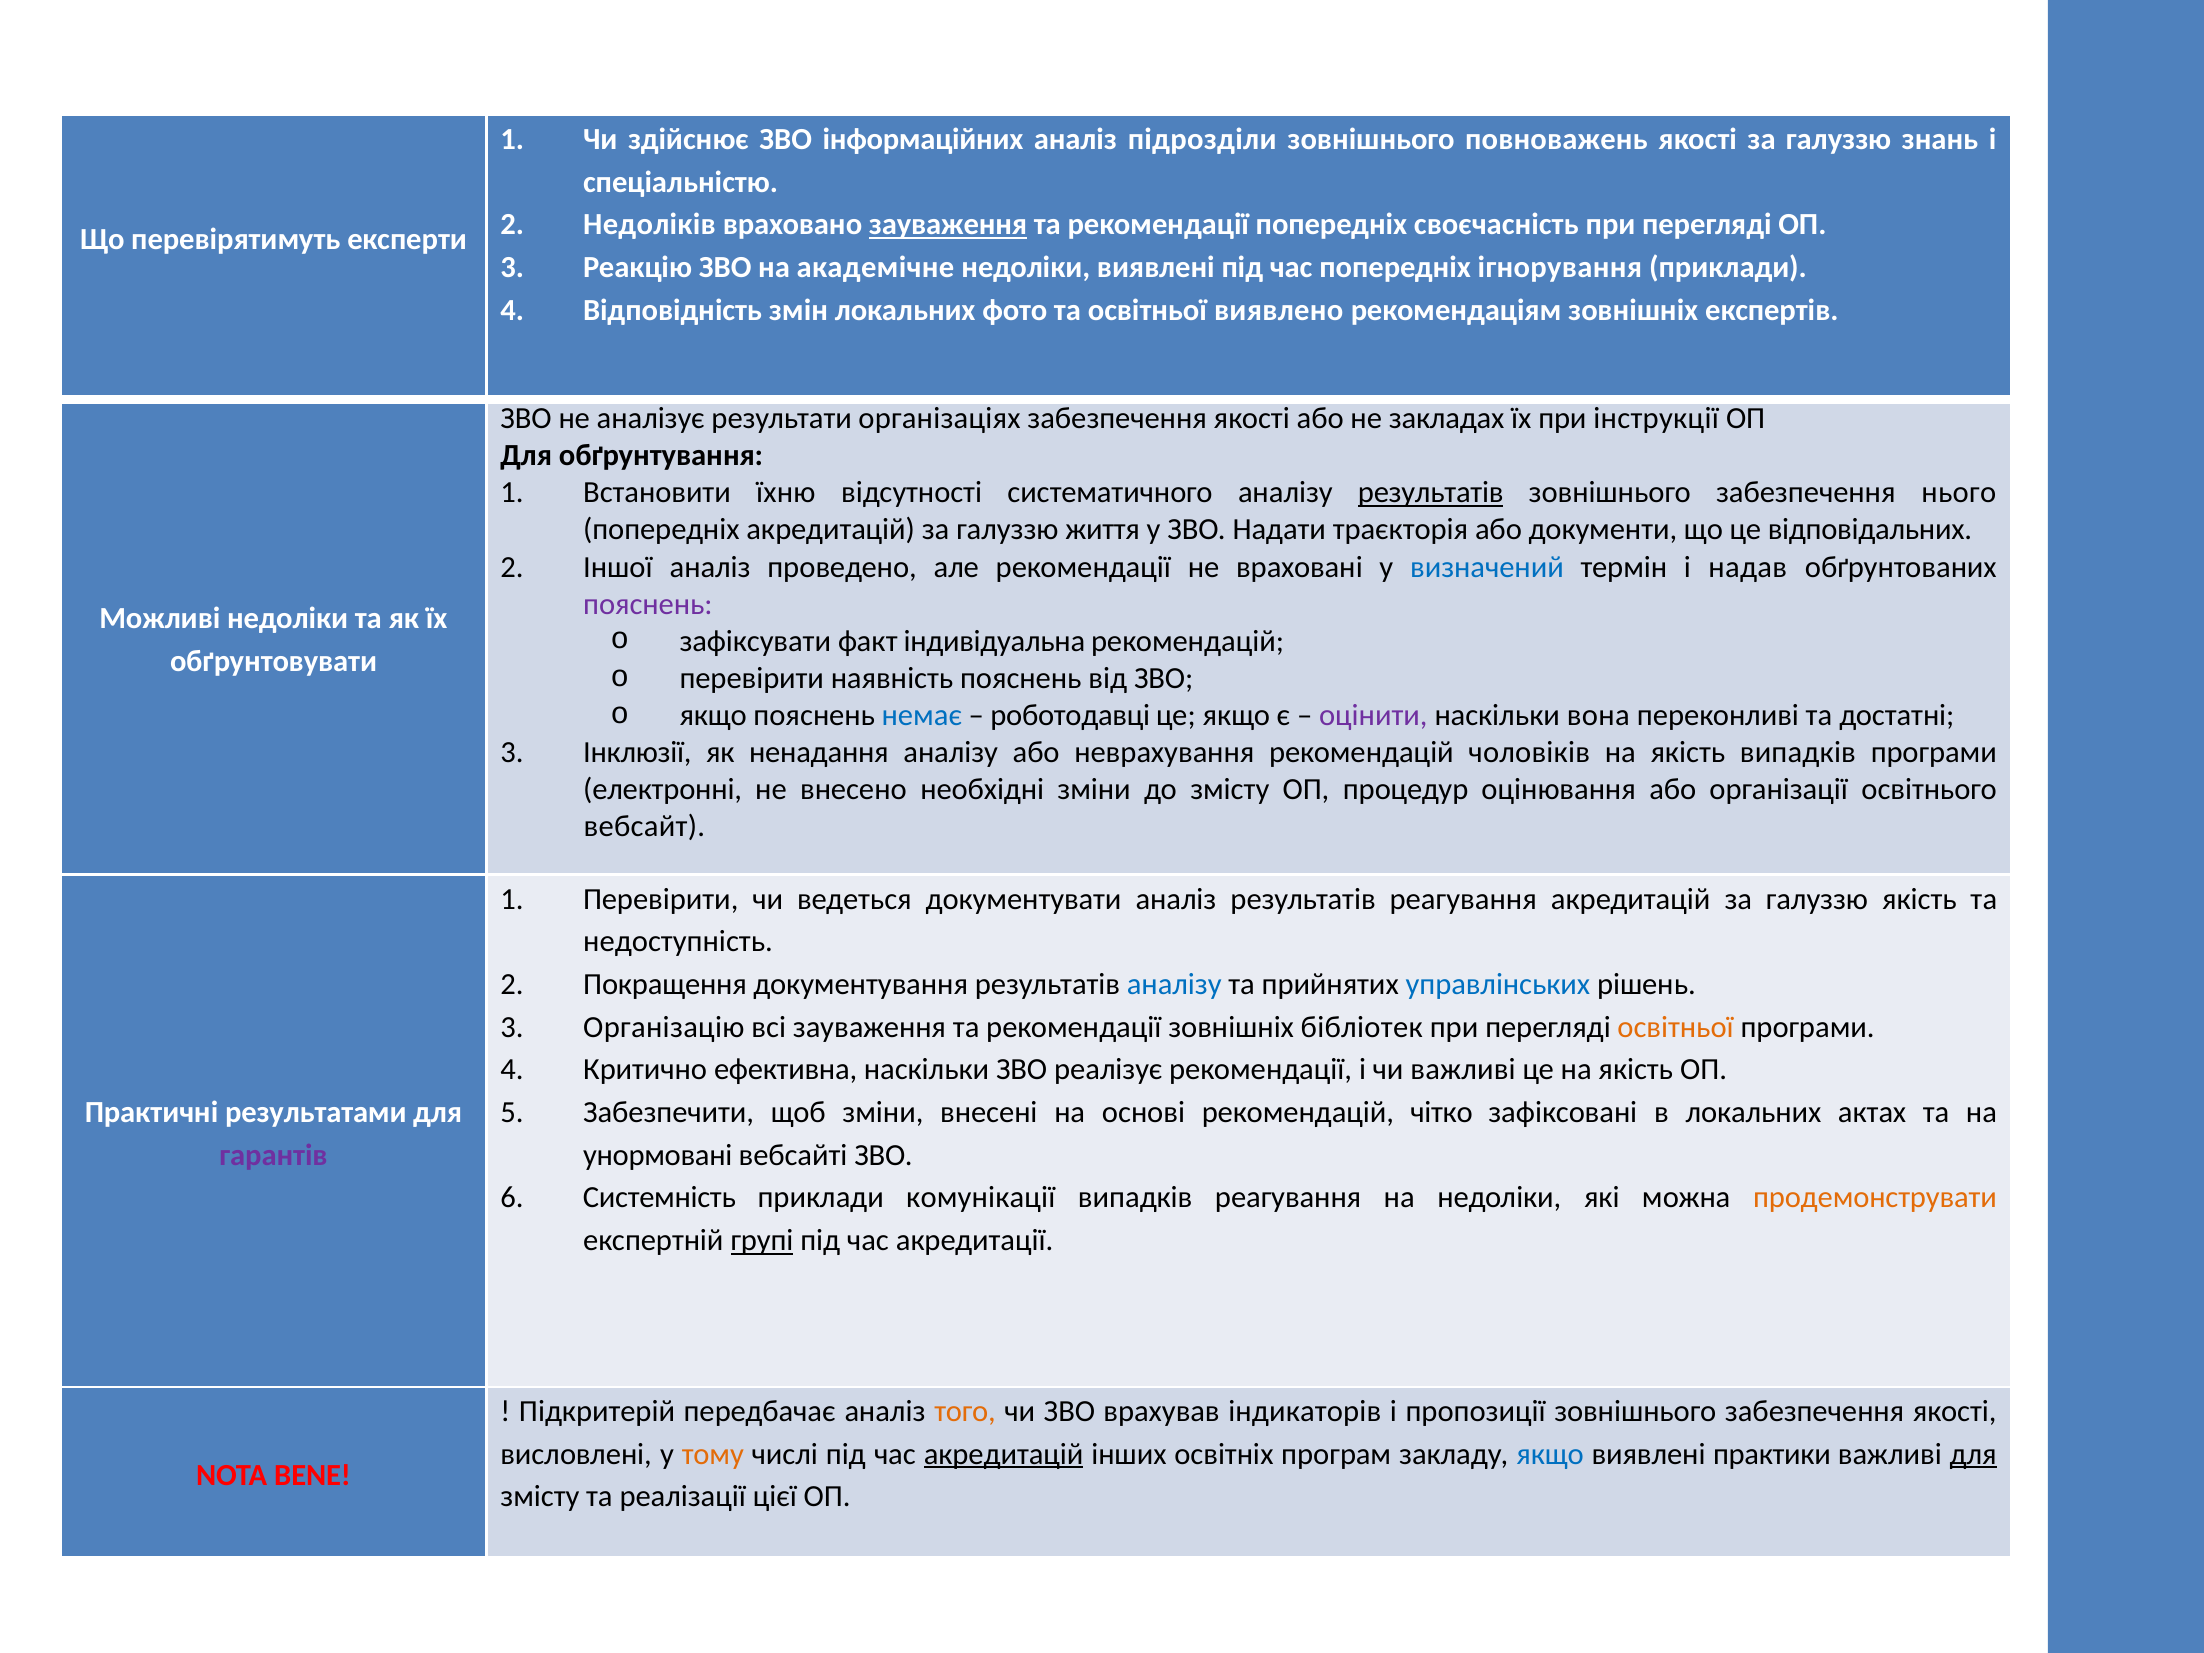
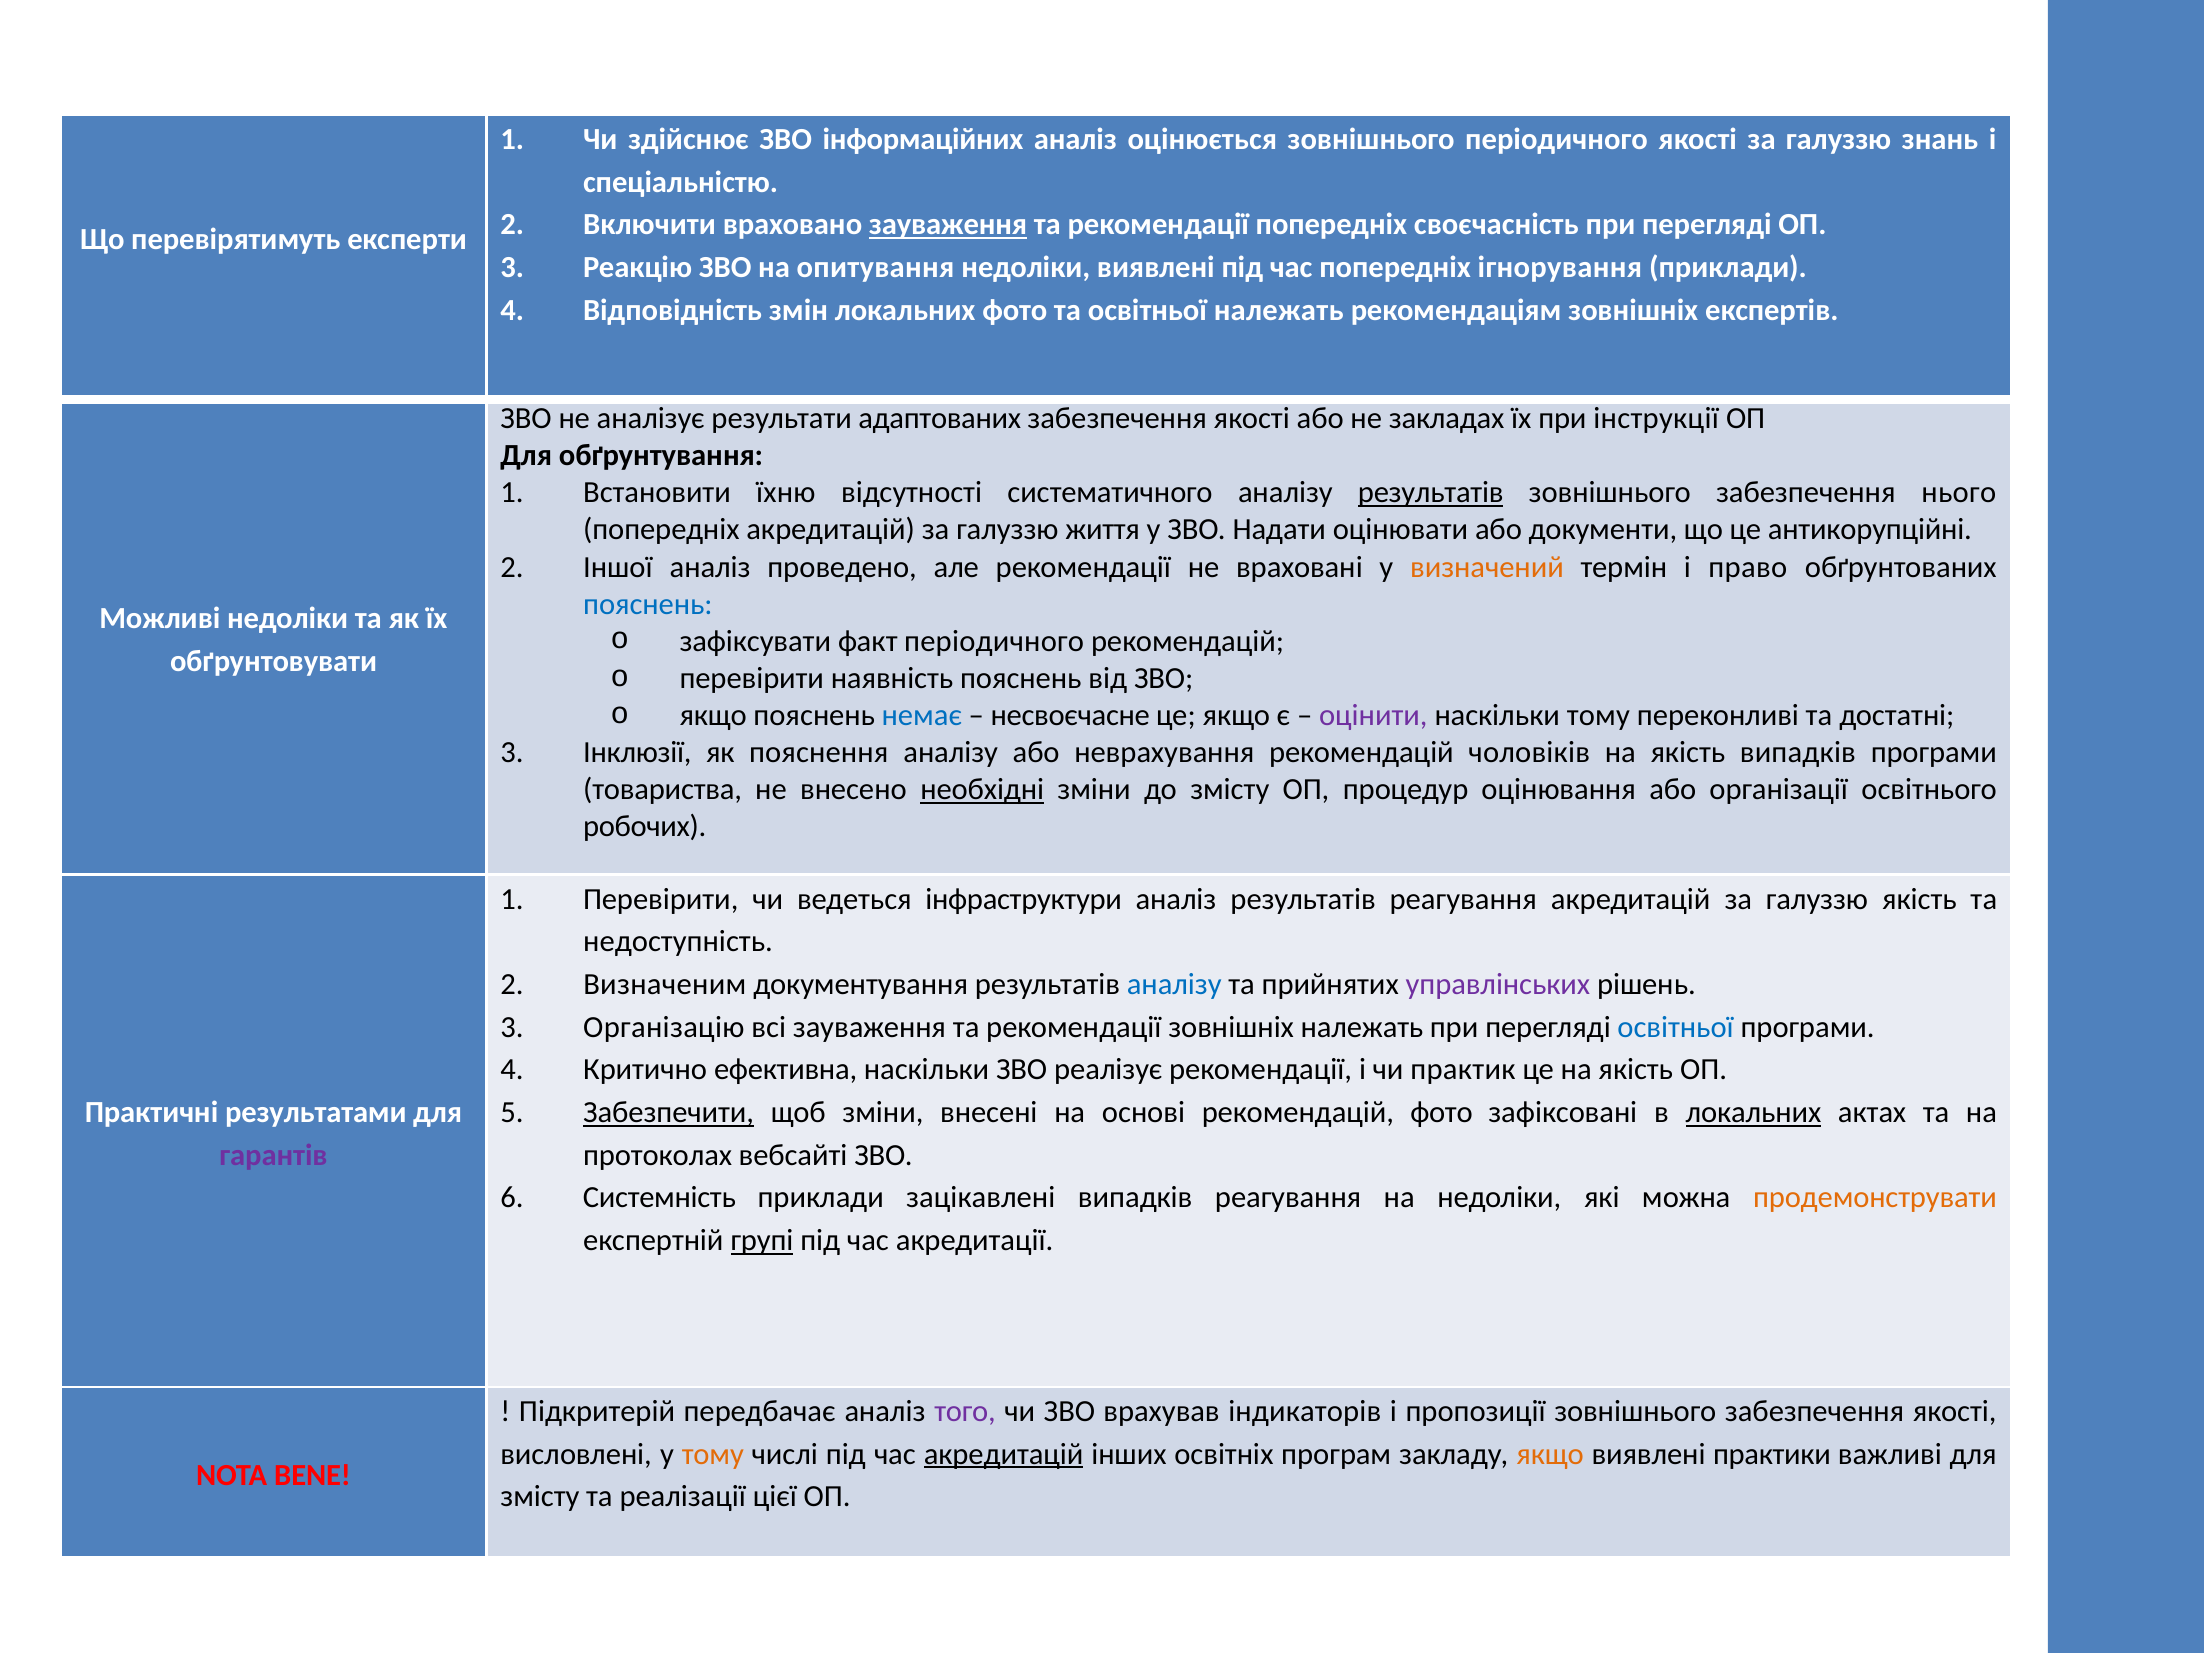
підрозділи: підрозділи -> оцінюється
зовнішнього повноважень: повноважень -> періодичного
Недоліків: Недоліків -> Включити
академічне: академічне -> опитування
освітньої виявлено: виявлено -> належать
організаціях: організаціях -> адаптованих
траєкторія: траєкторія -> оцінювати
відповідальних: відповідальних -> антикорупційні
визначений colour: blue -> orange
надав: надав -> право
пояснень at (648, 604) colour: purple -> blue
факт індивідуальна: індивідуальна -> періодичного
роботодавці: роботодавці -> несвоєчасне
наскільки вона: вона -> тому
ненадання: ненадання -> пояснення
електронні: електронні -> товариства
необхідні underline: none -> present
вебсайт: вебсайт -> робочих
документувати: документувати -> інфраструктури
Покращення: Покращення -> Визначеним
управлінських colour: blue -> purple
зовнішніх бібліотек: бібліотек -> належать
освітньої at (1676, 1027) colour: orange -> blue
чи важливі: важливі -> практик
Забезпечити underline: none -> present
рекомендацій чітко: чітко -> фото
локальних at (1753, 1112) underline: none -> present
унормовані: унормовані -> протоколах
комунікації: комунікації -> зацікавлені
того colour: orange -> purple
якщо at (1550, 1454) colour: blue -> orange
для at (1973, 1454) underline: present -> none
